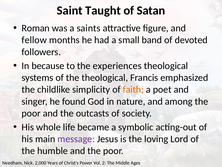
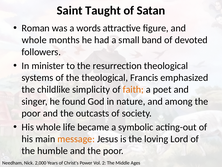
saints: saints -> words
fellow at (34, 40): fellow -> whole
because: because -> minister
experiences: experiences -> resurrection
message colour: purple -> orange
